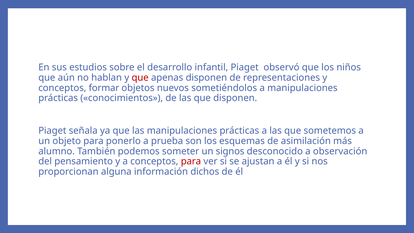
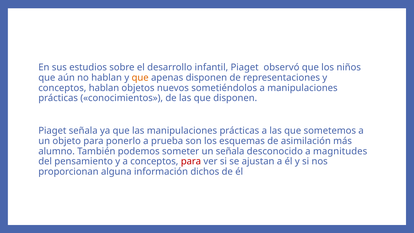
que at (140, 78) colour: red -> orange
conceptos formar: formar -> hablan
un signos: signos -> señala
observación: observación -> magnitudes
